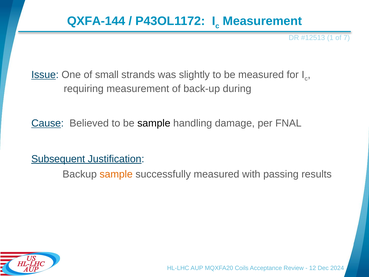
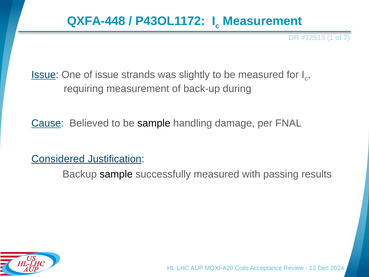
QXFA-144: QXFA-144 -> QXFA-448
of small: small -> issue
Subsequent: Subsequent -> Considered
sample at (116, 174) colour: orange -> black
